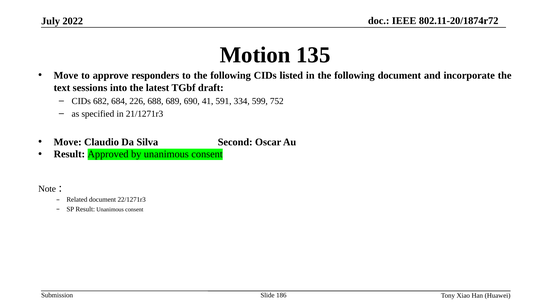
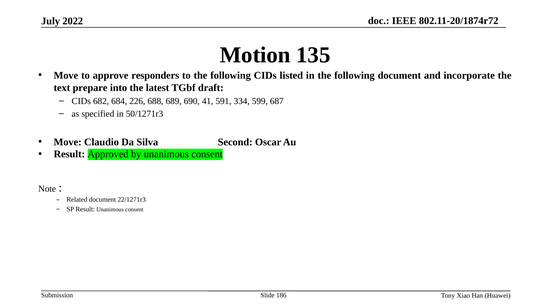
sessions: sessions -> prepare
752: 752 -> 687
21/1271r3: 21/1271r3 -> 50/1271r3
